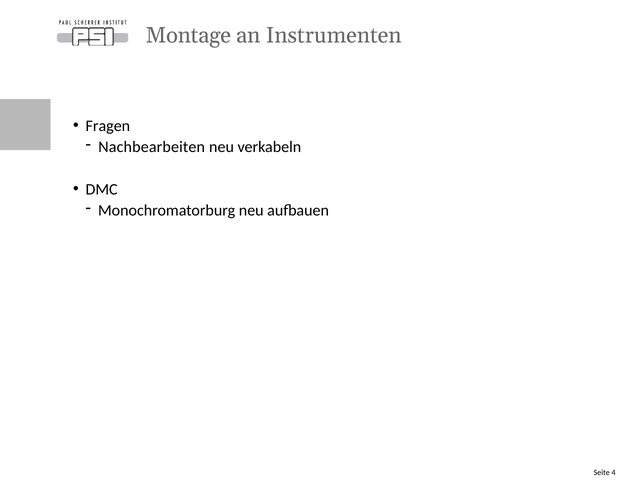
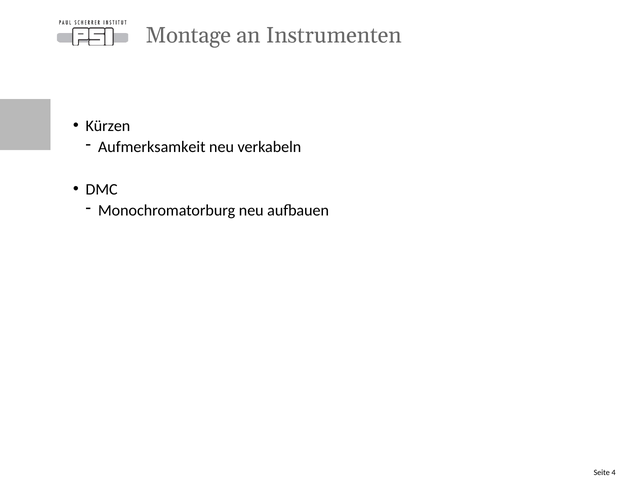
Fragen: Fragen -> Kürzen
Nachbearbeiten: Nachbearbeiten -> Aufmerksamkeit
